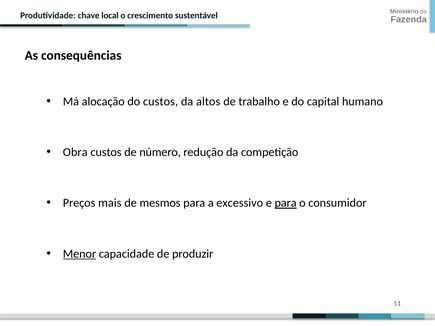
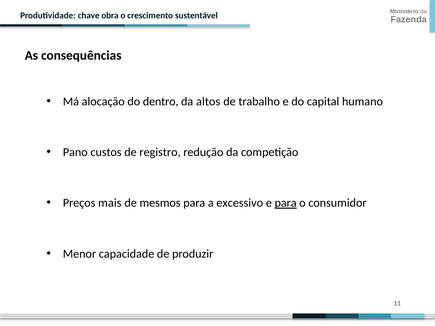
local: local -> obra
do custos: custos -> dentro
Obra: Obra -> Pano
número: número -> registro
Menor underline: present -> none
